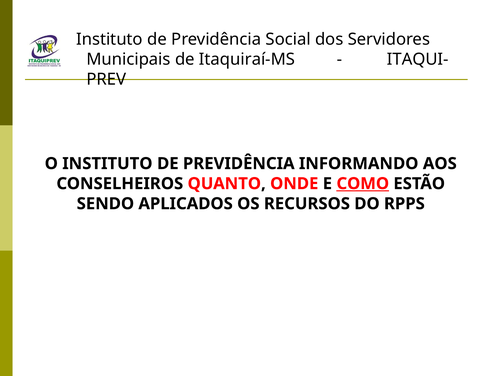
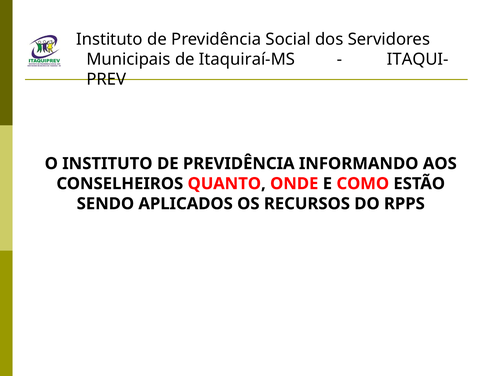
COMO underline: present -> none
